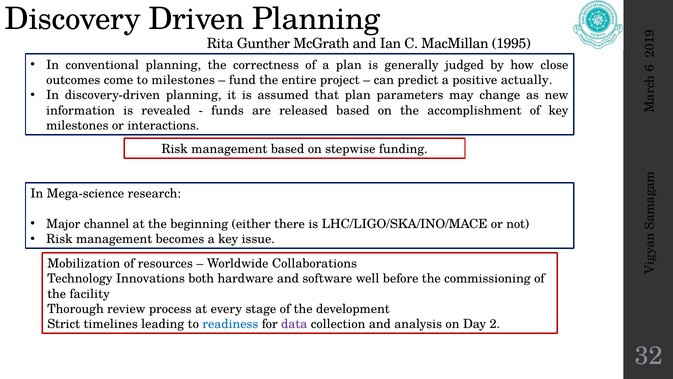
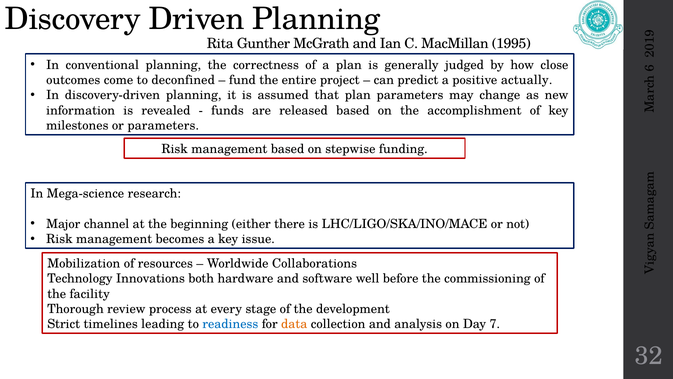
to milestones: milestones -> deconfined
or interactions: interactions -> parameters
data colour: purple -> orange
Day 2: 2 -> 7
